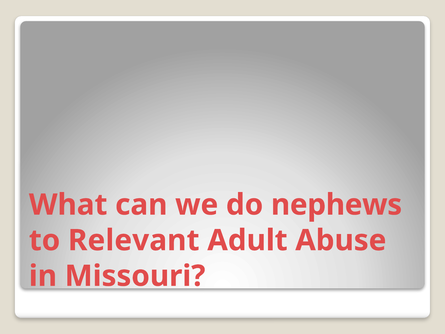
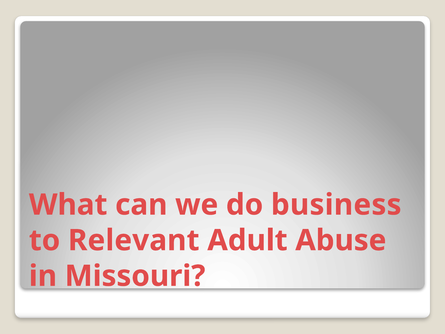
nephews: nephews -> business
